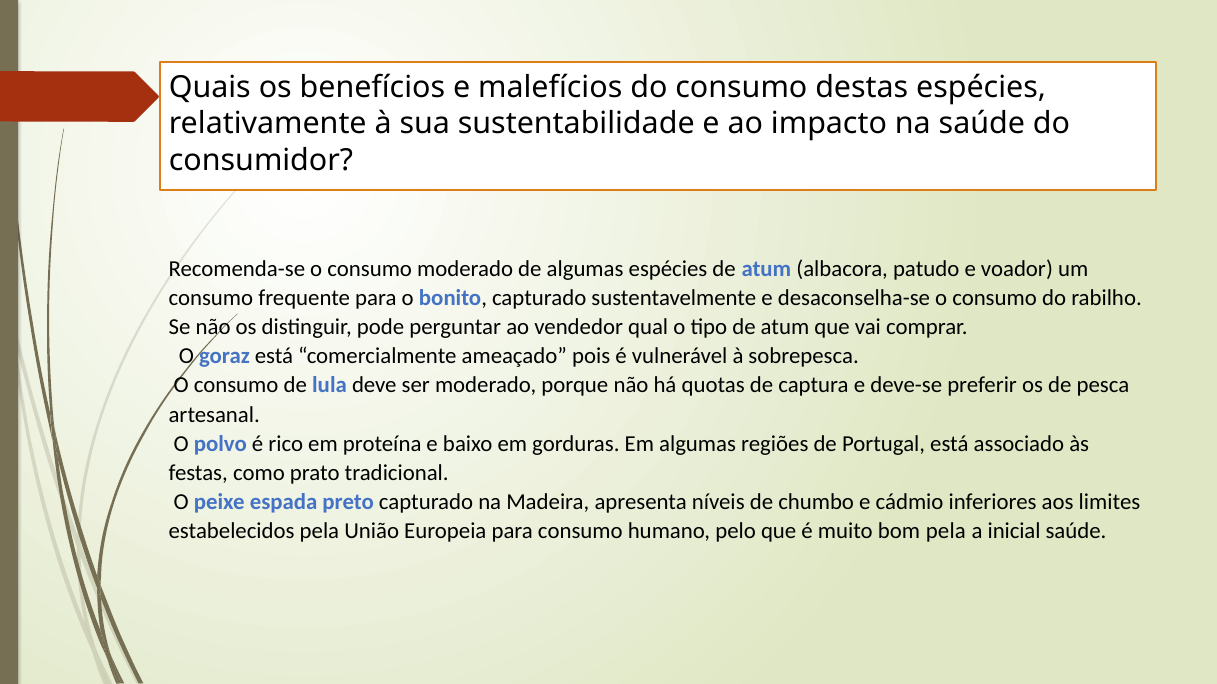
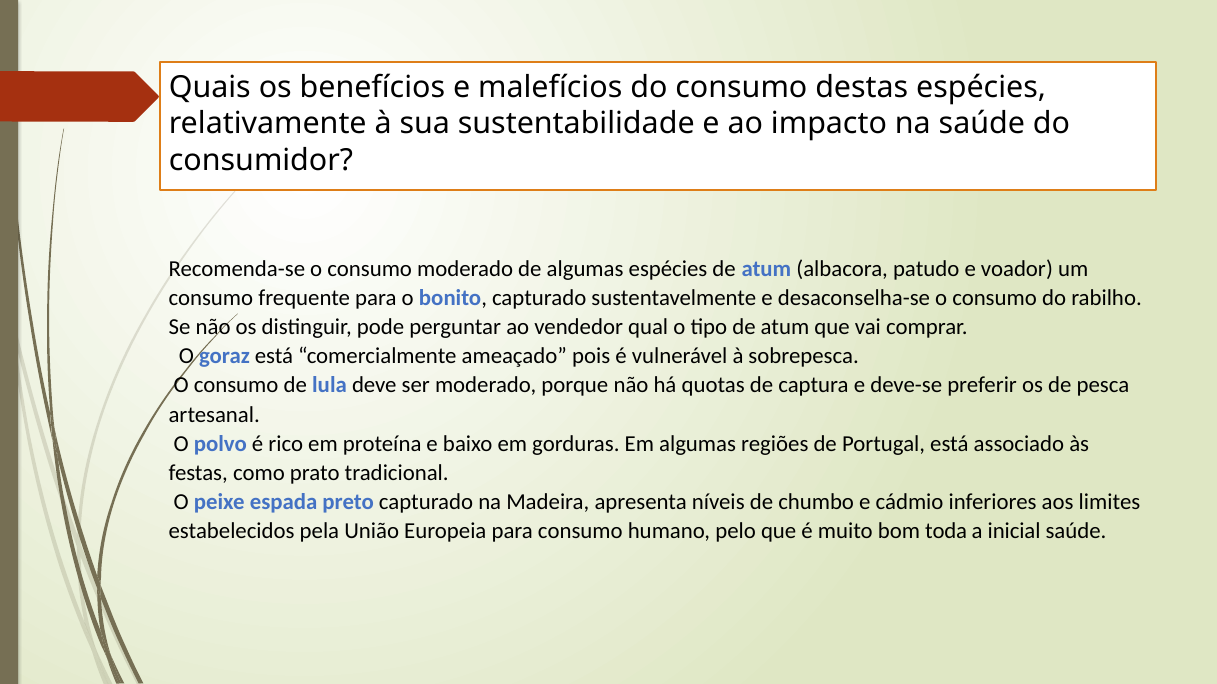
bom pela: pela -> toda
